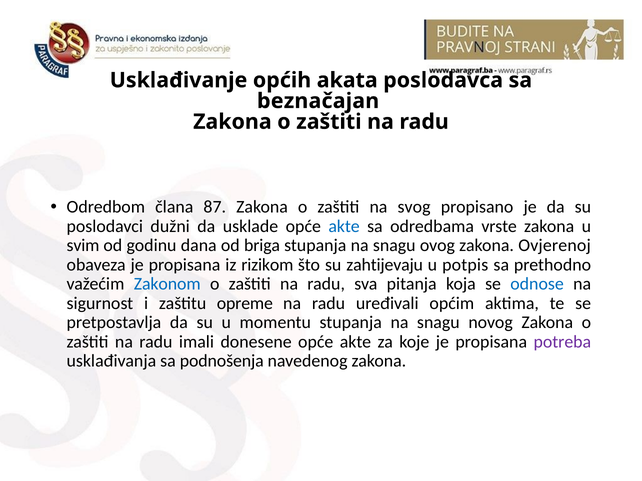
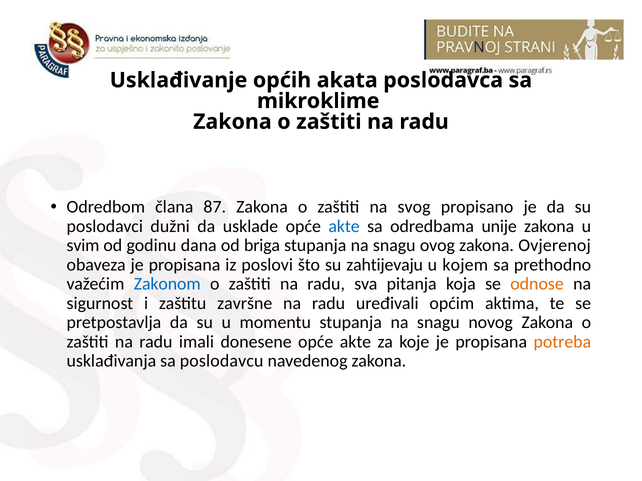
beznačajan: beznačajan -> mikroklime
vrste: vrste -> unije
rizikom: rizikom -> poslovi
potpis: potpis -> kojem
odnose colour: blue -> orange
opreme: opreme -> završne
potreba colour: purple -> orange
podnošenja: podnošenja -> poslodavcu
